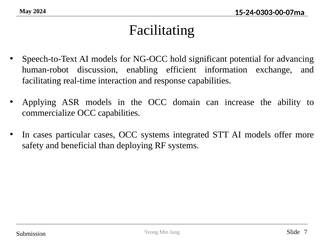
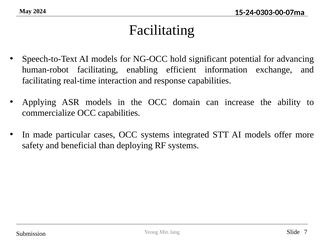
human-robot discussion: discussion -> facilitating
In cases: cases -> made
